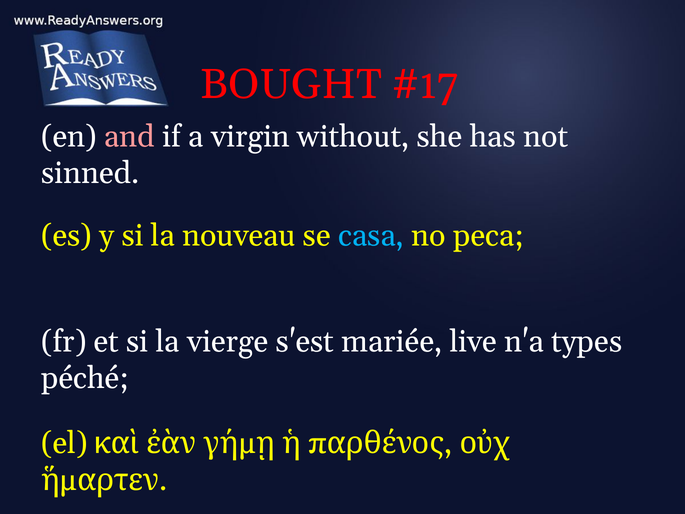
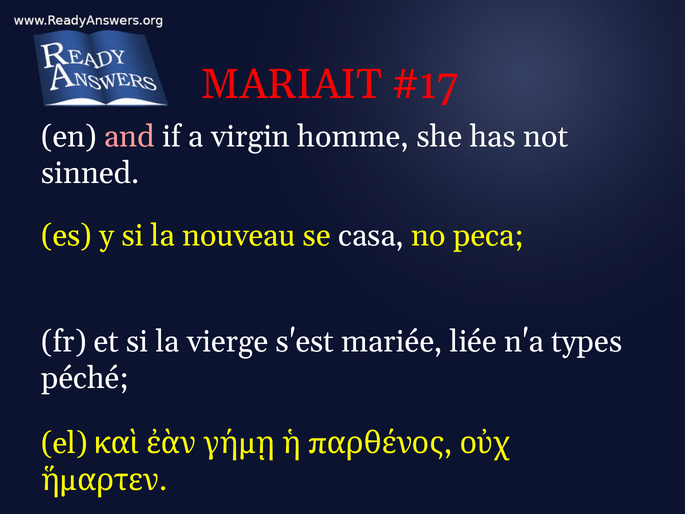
BOUGHT: BOUGHT -> MARIAIT
without: without -> homme
casa colour: light blue -> white
live: live -> liée
